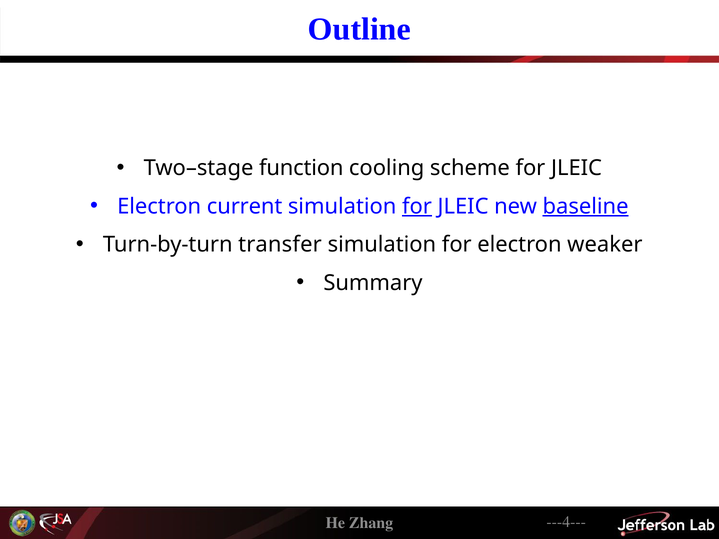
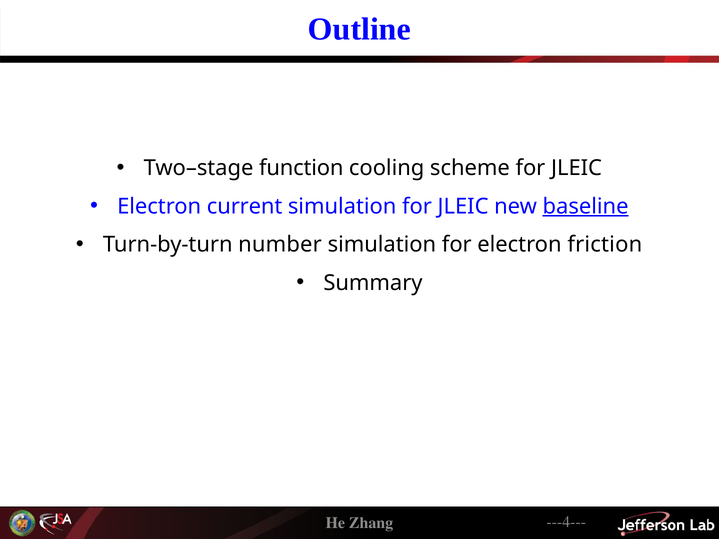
for at (417, 206) underline: present -> none
transfer: transfer -> number
weaker: weaker -> friction
